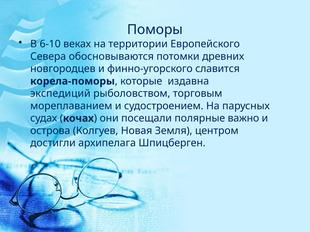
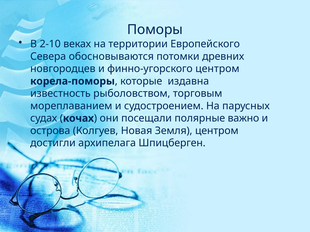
6-10: 6-10 -> 2-10
финно-угорского славится: славится -> центром
экспедиций: экспедиций -> известность
